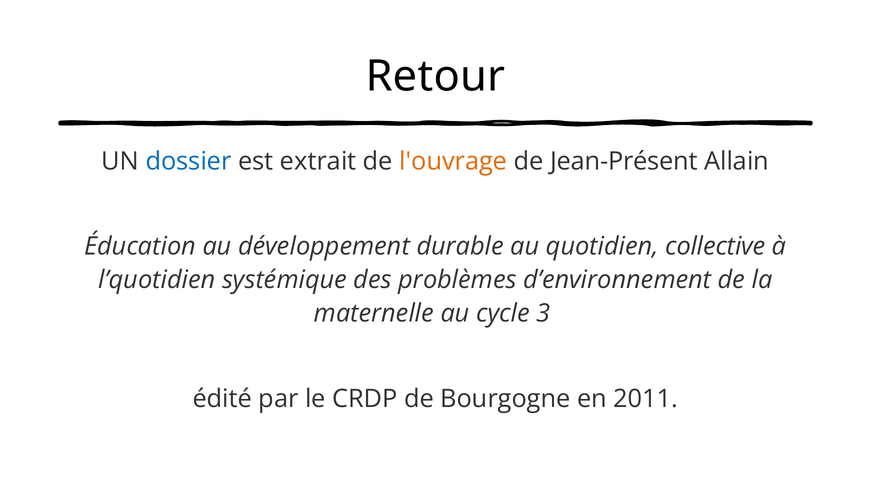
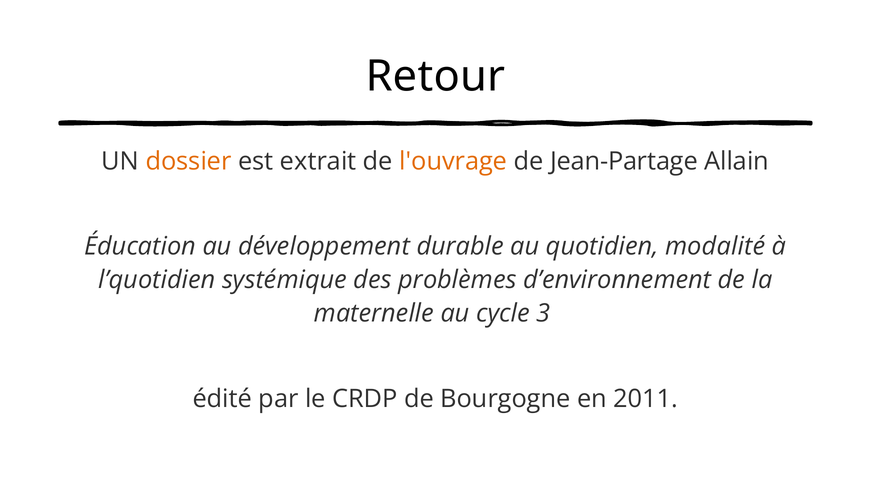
dossier colour: blue -> orange
Jean-Présent: Jean-Présent -> Jean-Partage
collective: collective -> modalité
